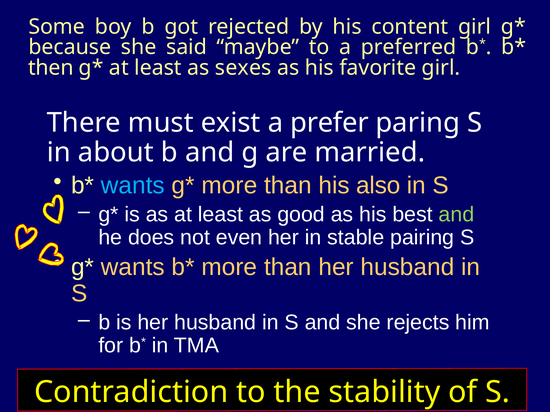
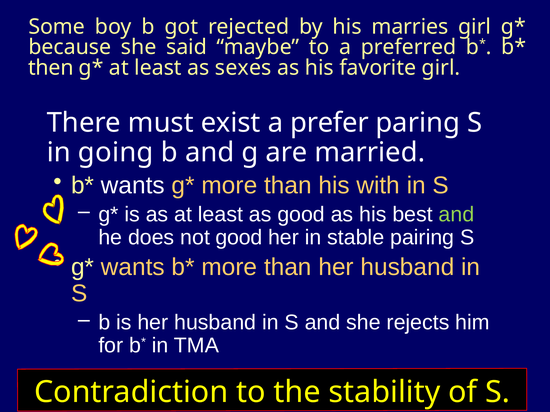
content: content -> marries
about: about -> going
wants at (133, 186) colour: light blue -> white
also: also -> with
not even: even -> good
